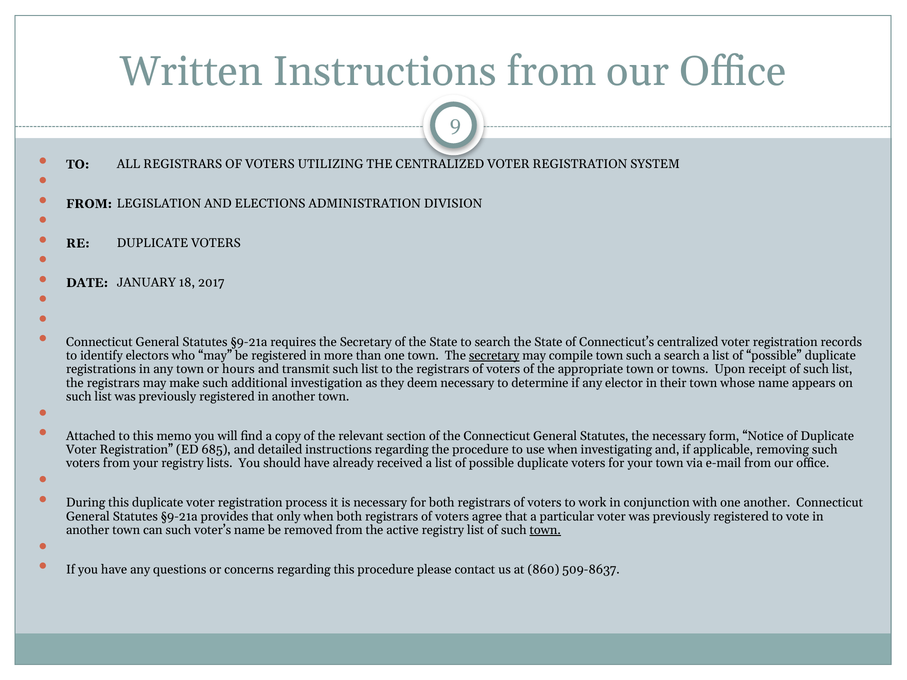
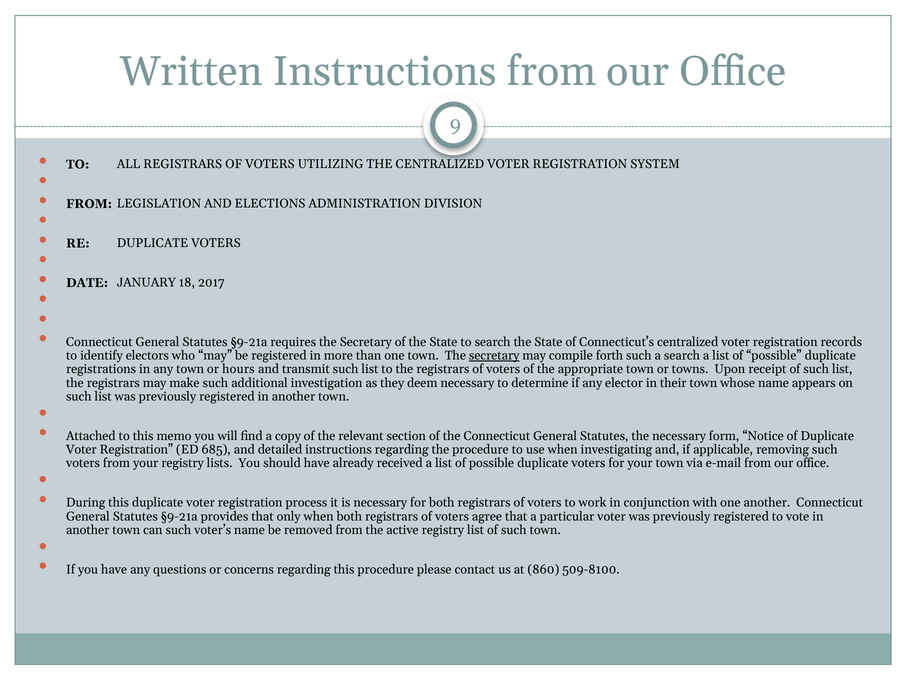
compile town: town -> forth
town at (545, 530) underline: present -> none
509-8637: 509-8637 -> 509-8100
